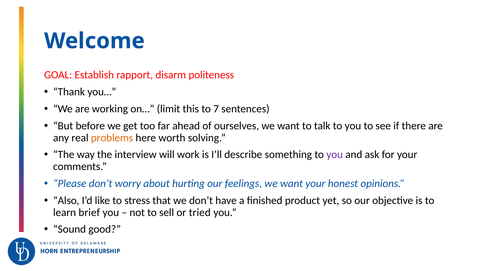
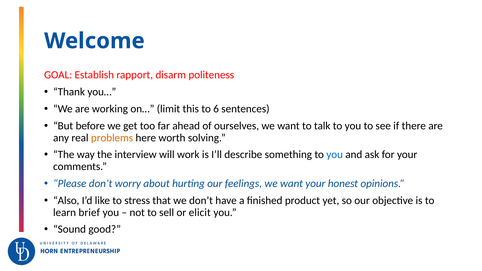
7: 7 -> 6
you at (335, 155) colour: purple -> blue
tried: tried -> elicit
